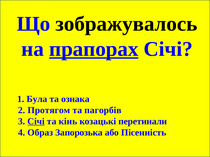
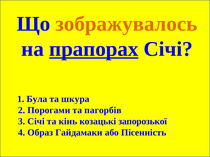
зображувалось colour: black -> orange
ознака: ознака -> шкура
Протягом: Протягом -> Порогами
Січі at (36, 122) underline: present -> none
перетинали: перетинали -> запорозької
Запорозька: Запорозька -> Гайдамаки
